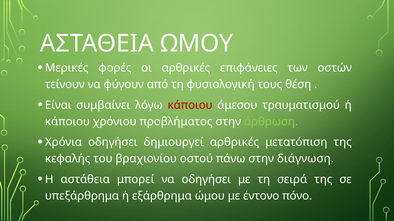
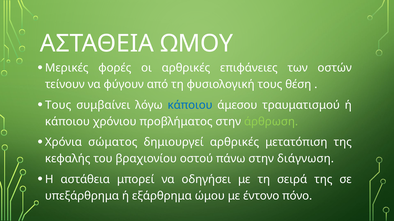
Είναι at (58, 105): Είναι -> Τους
κάποιου at (190, 105) colour: red -> blue
Χρόνια οδηγήσει: οδηγήσει -> σώματος
